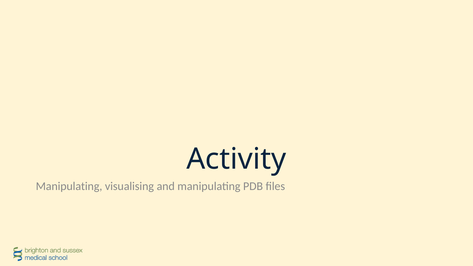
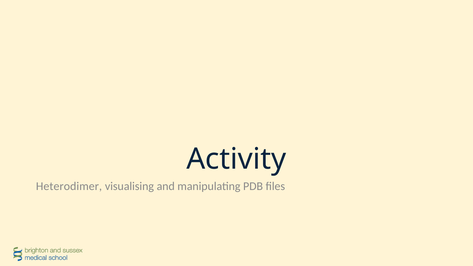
Manipulating at (69, 186): Manipulating -> Heterodimer
